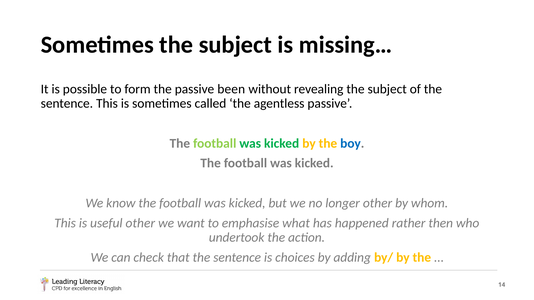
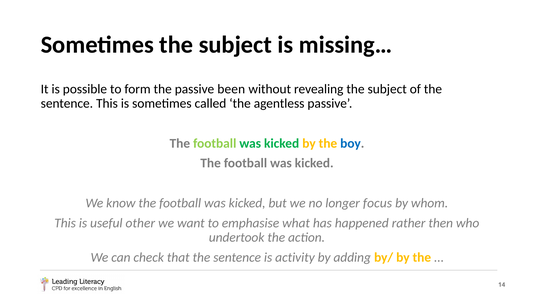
longer other: other -> focus
choices: choices -> activity
